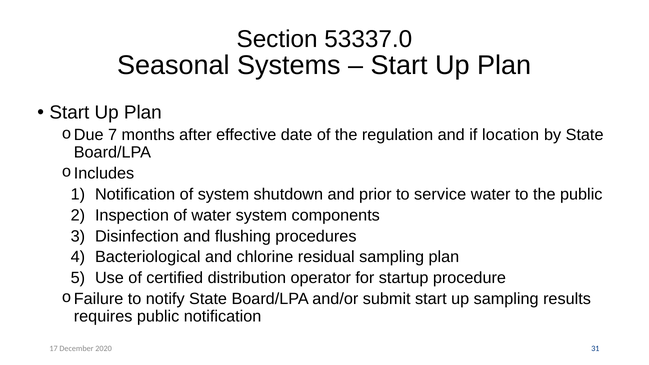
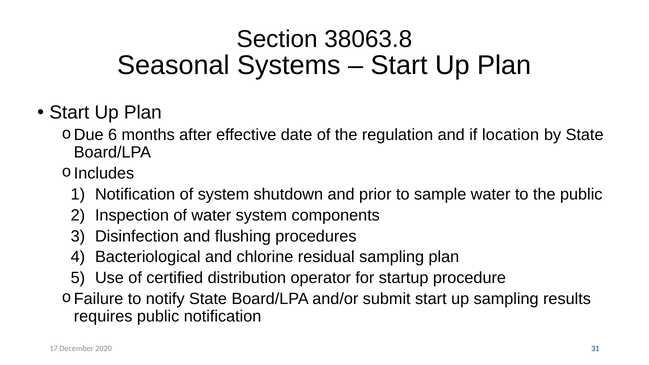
53337.0: 53337.0 -> 38063.8
7: 7 -> 6
service: service -> sample
